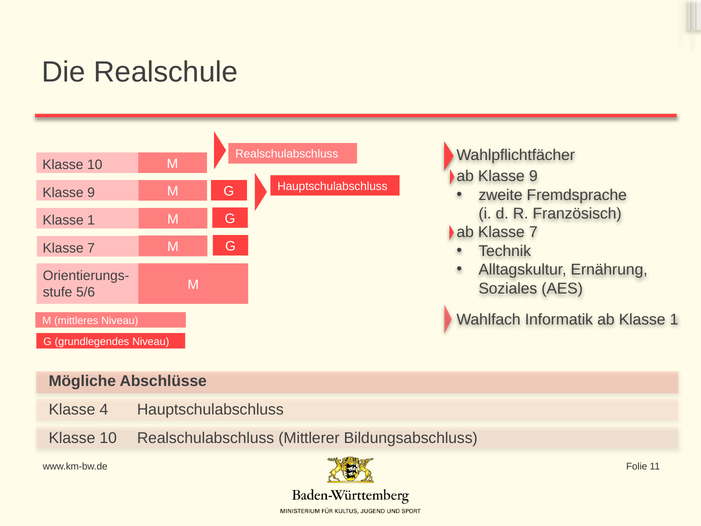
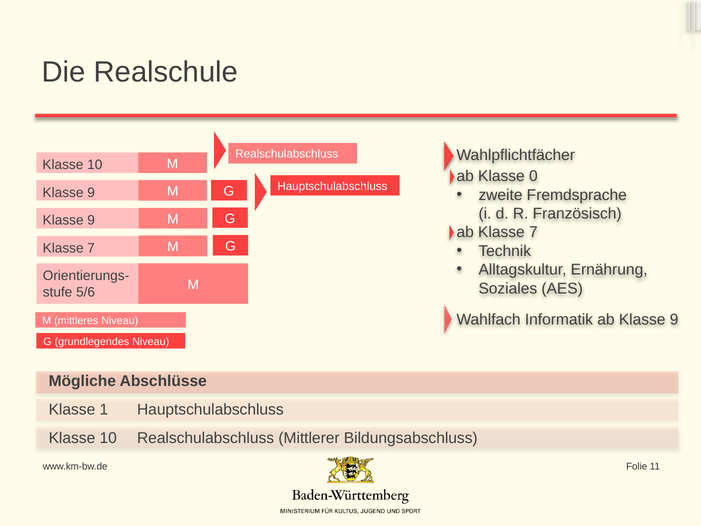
ab Klasse 9: 9 -> 0
1 at (91, 220): 1 -> 9
ab Klasse 1: 1 -> 9
4: 4 -> 1
